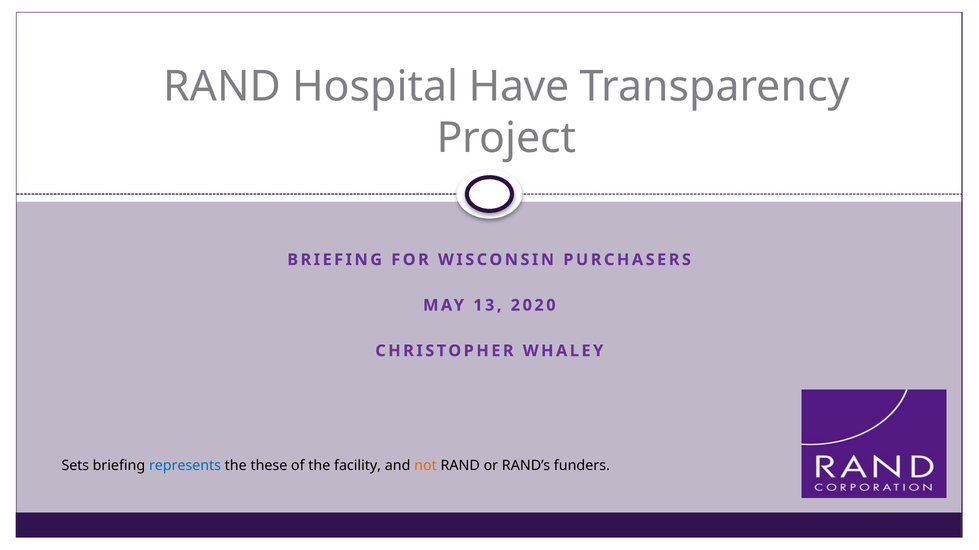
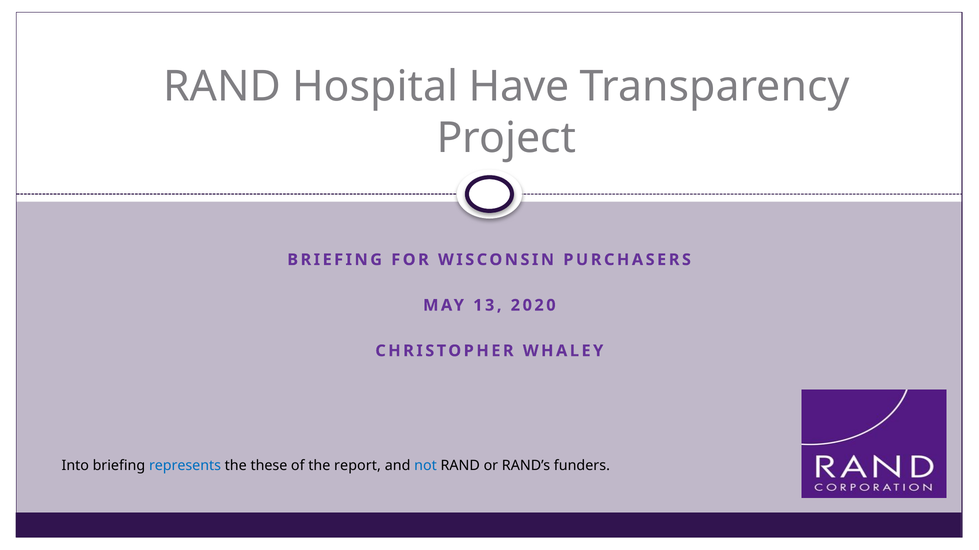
Sets: Sets -> Into
facility: facility -> report
not colour: orange -> blue
